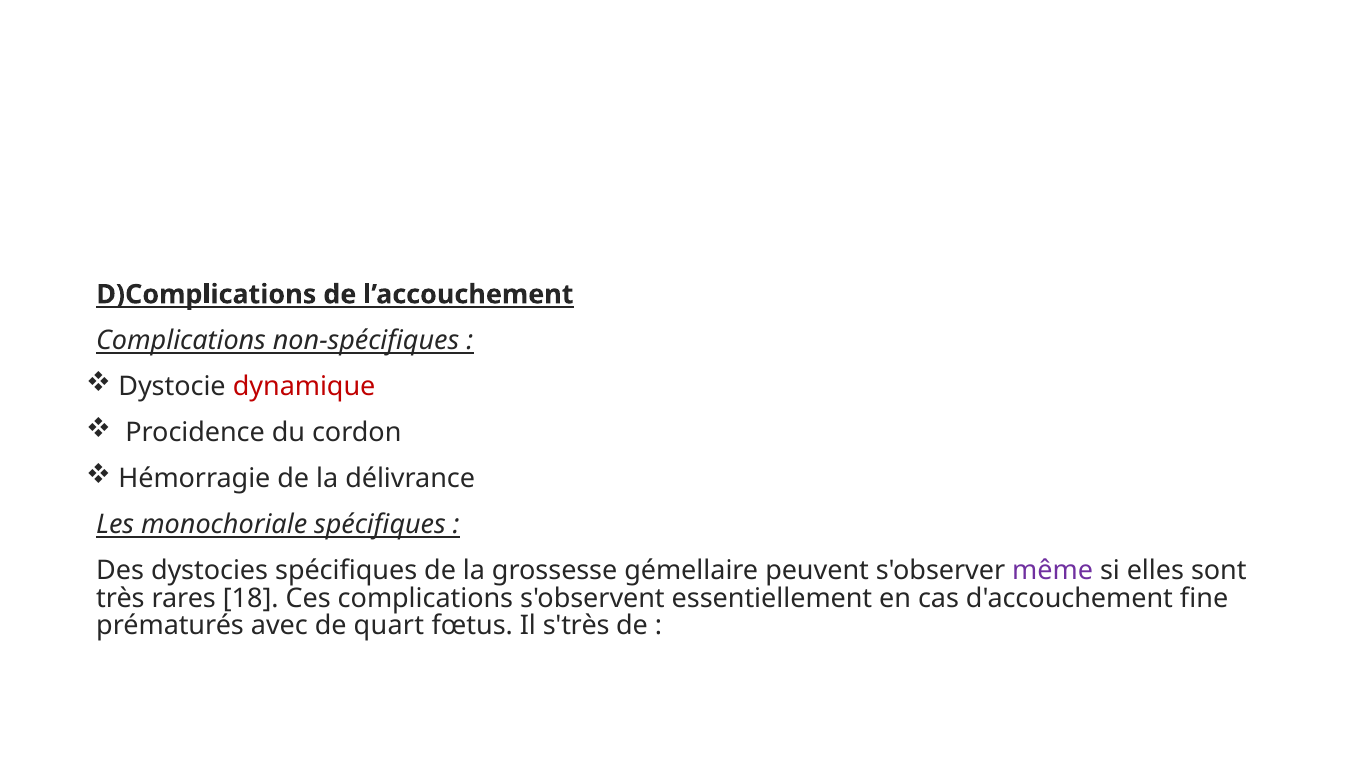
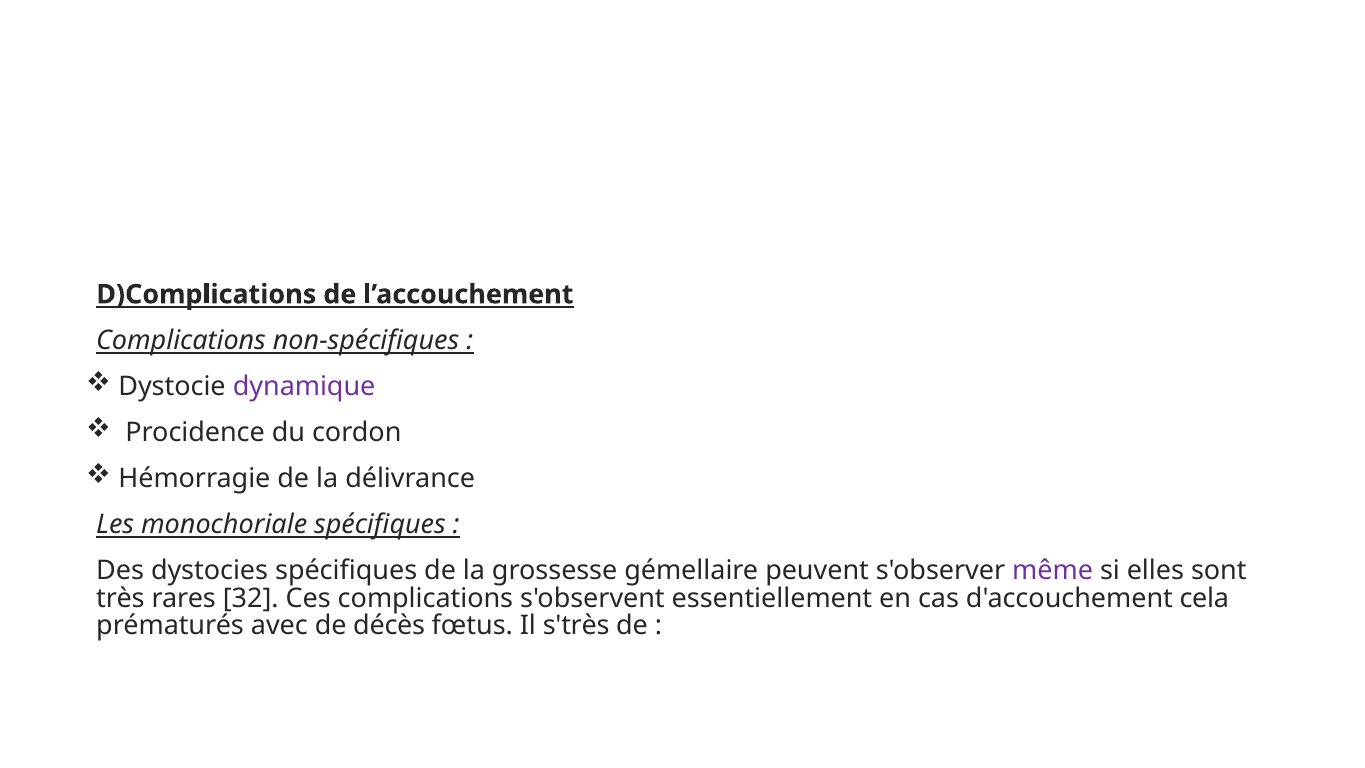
dynamique colour: red -> purple
18: 18 -> 32
fine: fine -> cela
quart: quart -> décès
